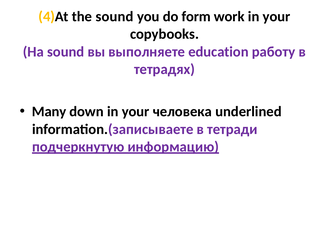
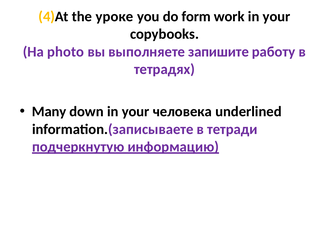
the sound: sound -> уроке
На sound: sound -> photo
education: education -> запишите
